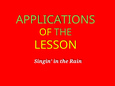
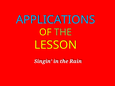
APPLICATIONS colour: light green -> light blue
